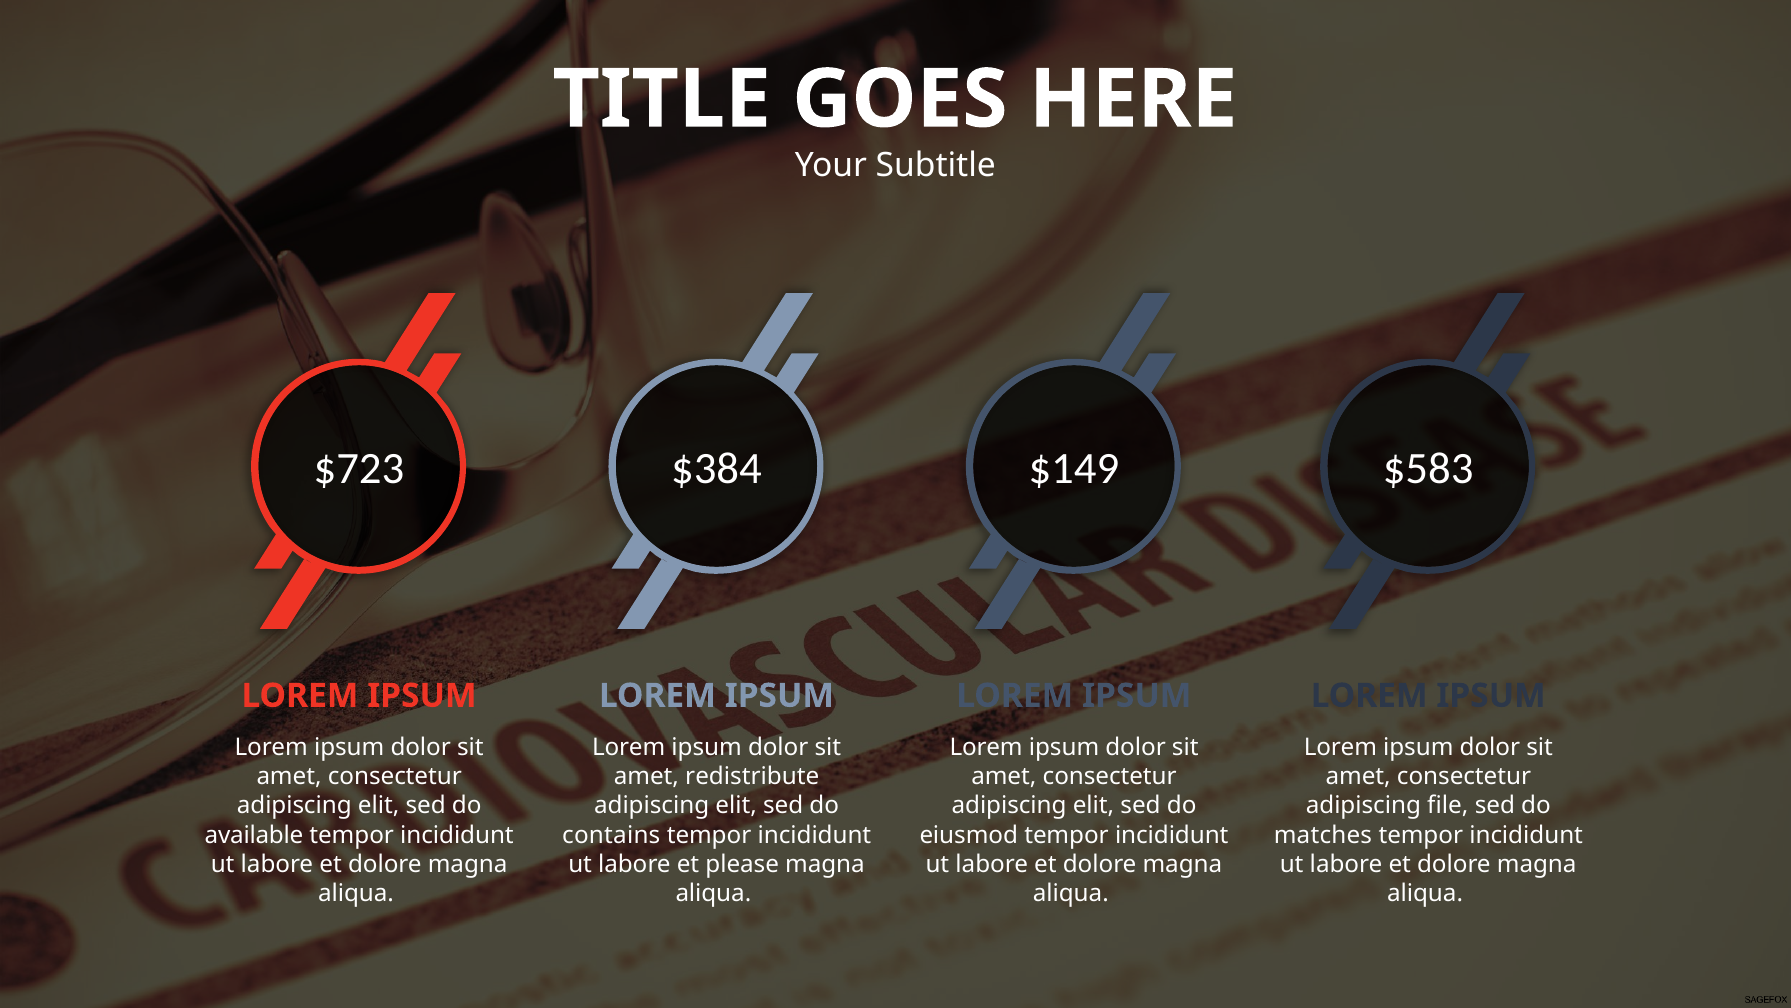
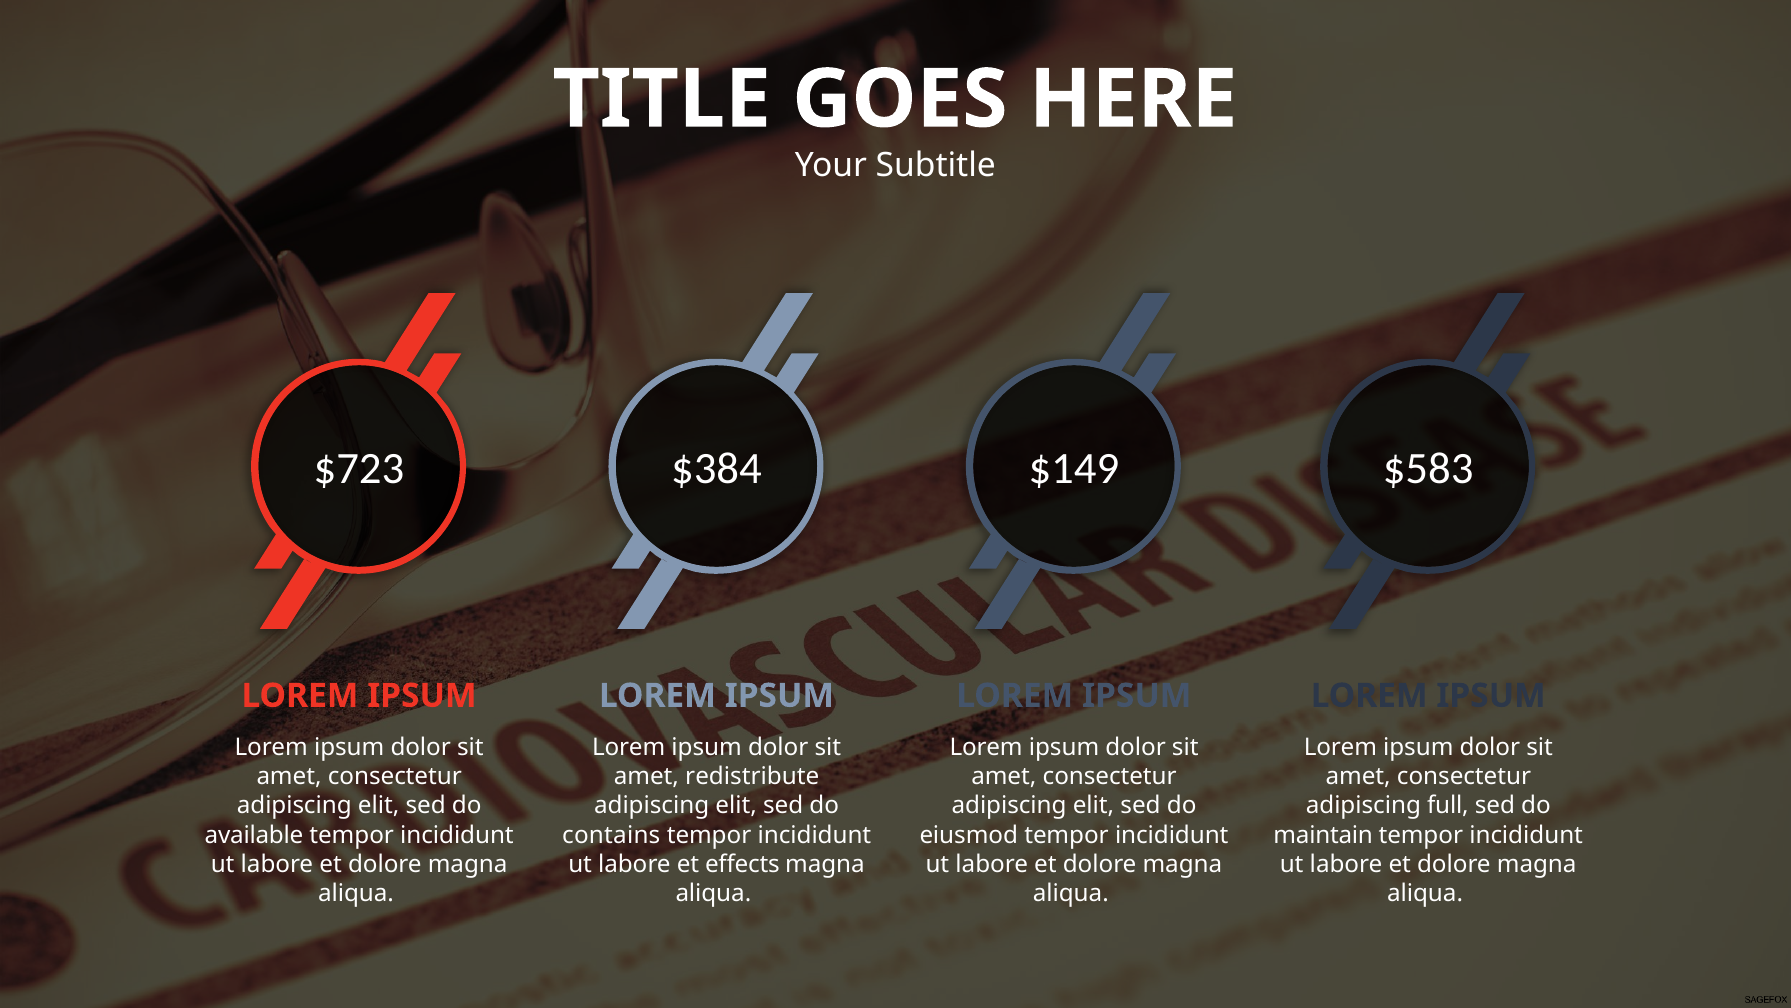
file: file -> full
matches: matches -> maintain
please: please -> effects
